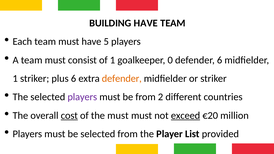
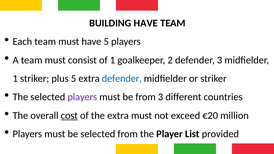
0: 0 -> 2
defender 6: 6 -> 3
plus 6: 6 -> 5
defender at (122, 79) colour: orange -> blue
from 2: 2 -> 3
the must: must -> extra
exceed underline: present -> none
